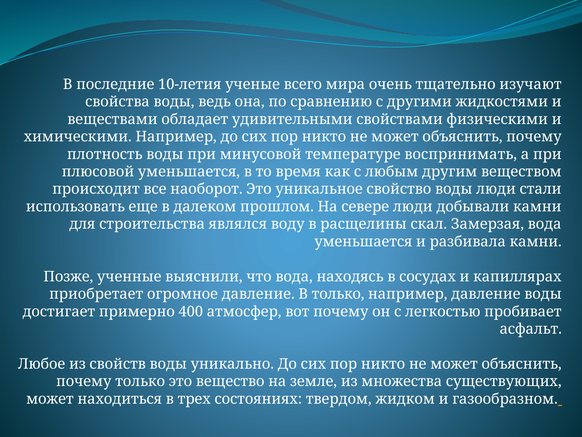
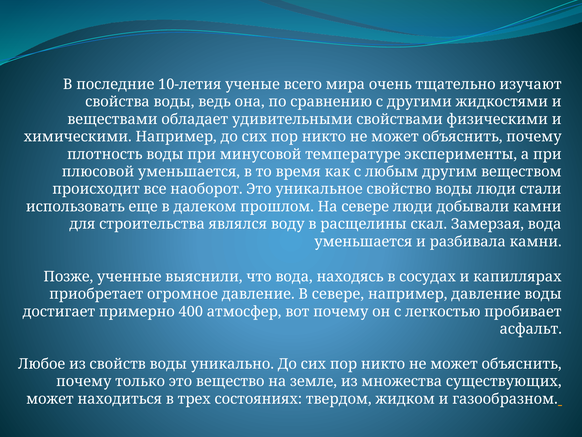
воспринимать: воспринимать -> эксперименты
В только: только -> севере
